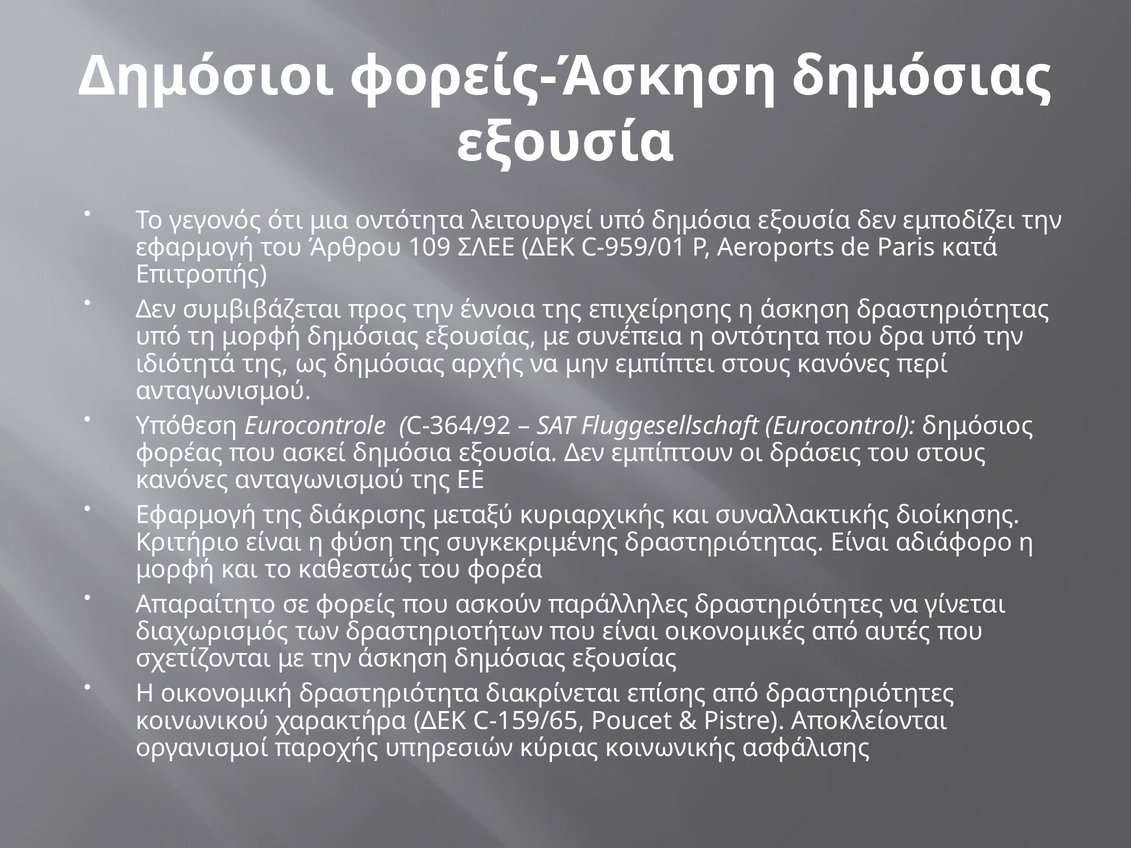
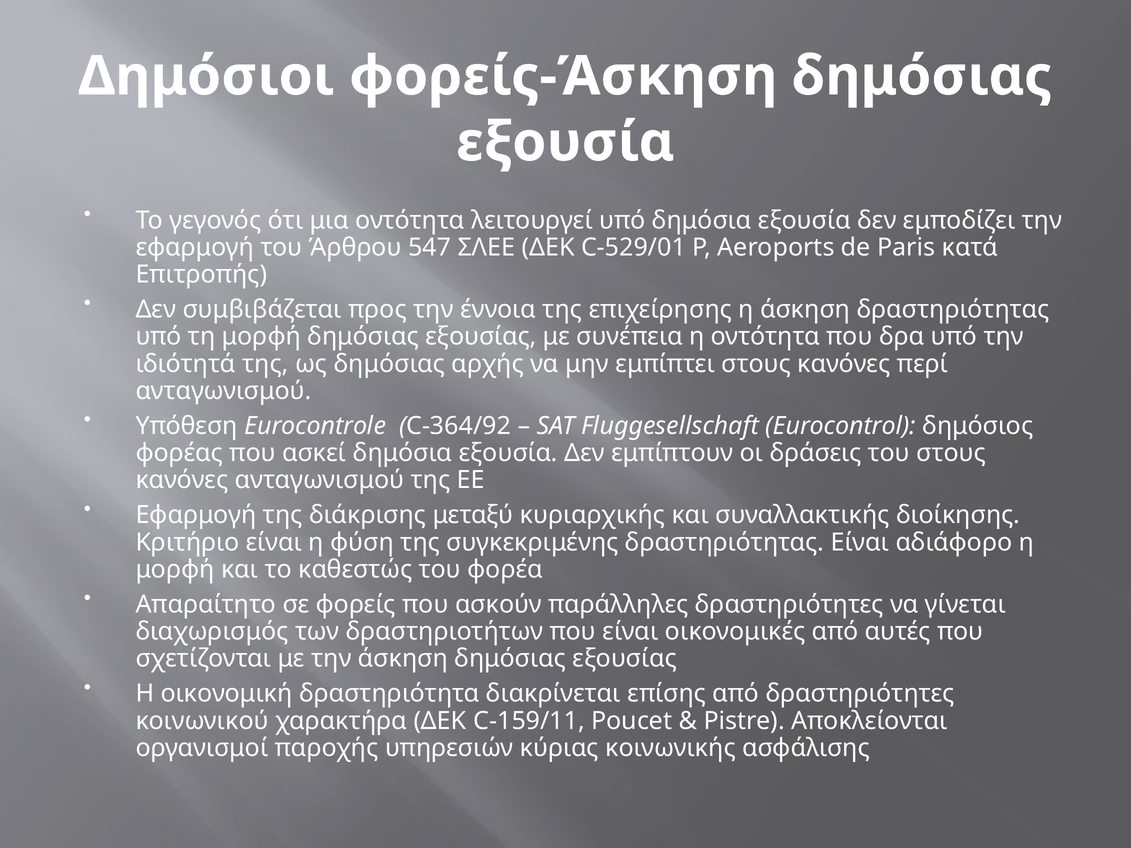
109: 109 -> 547
C-959/01: C-959/01 -> C-529/01
C-159/65: C-159/65 -> C-159/11
